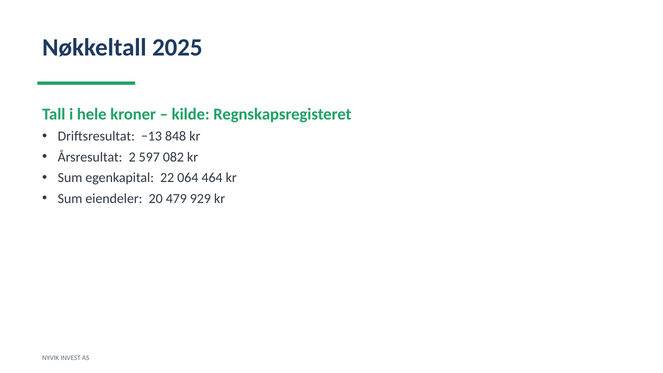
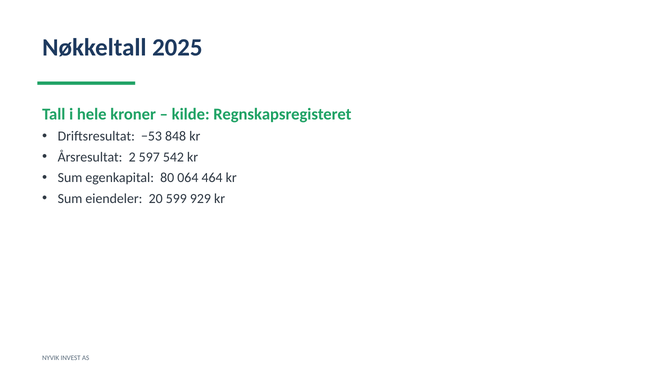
−13: −13 -> −53
082: 082 -> 542
22: 22 -> 80
479: 479 -> 599
